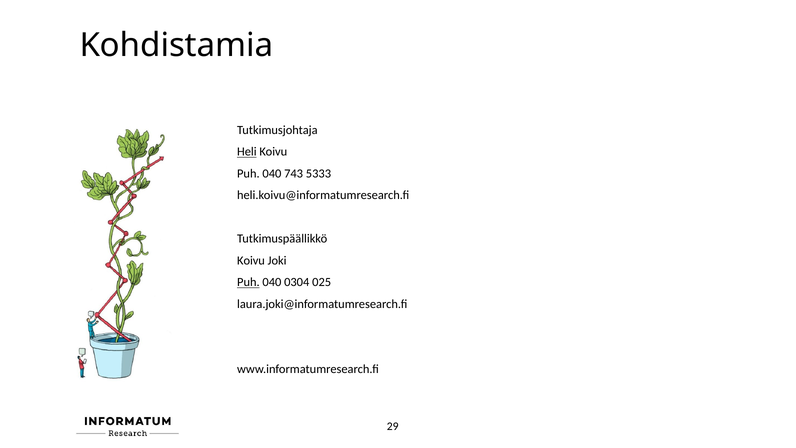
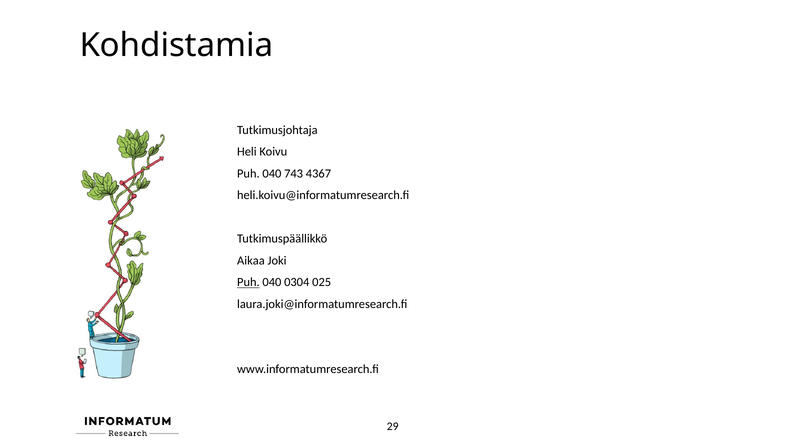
Heli underline: present -> none
5333: 5333 -> 4367
Koivu at (251, 260): Koivu -> Aikaa
